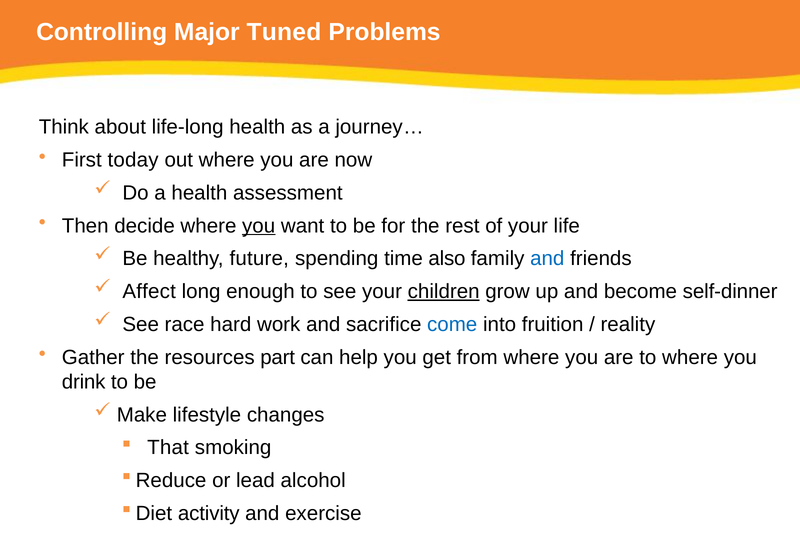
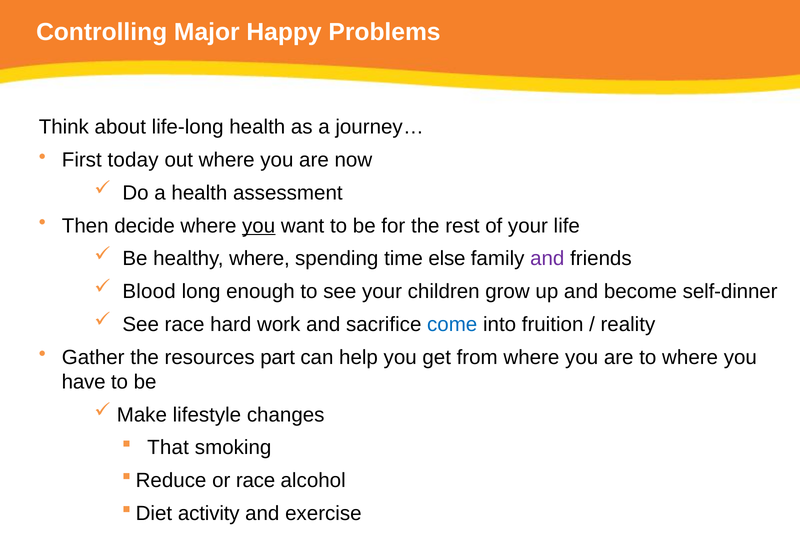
Tuned: Tuned -> Happy
healthy future: future -> where
also: also -> else
and at (547, 259) colour: blue -> purple
Affect: Affect -> Blood
children underline: present -> none
drink: drink -> have
or lead: lead -> race
